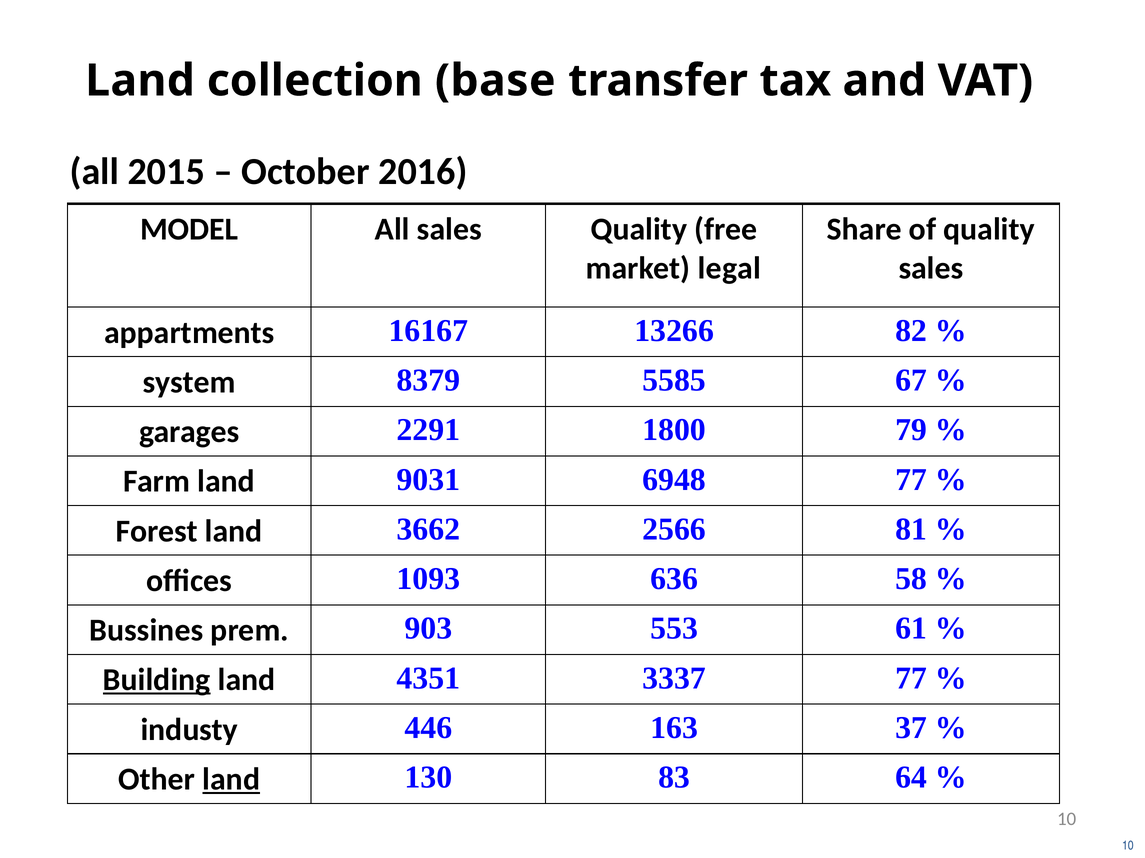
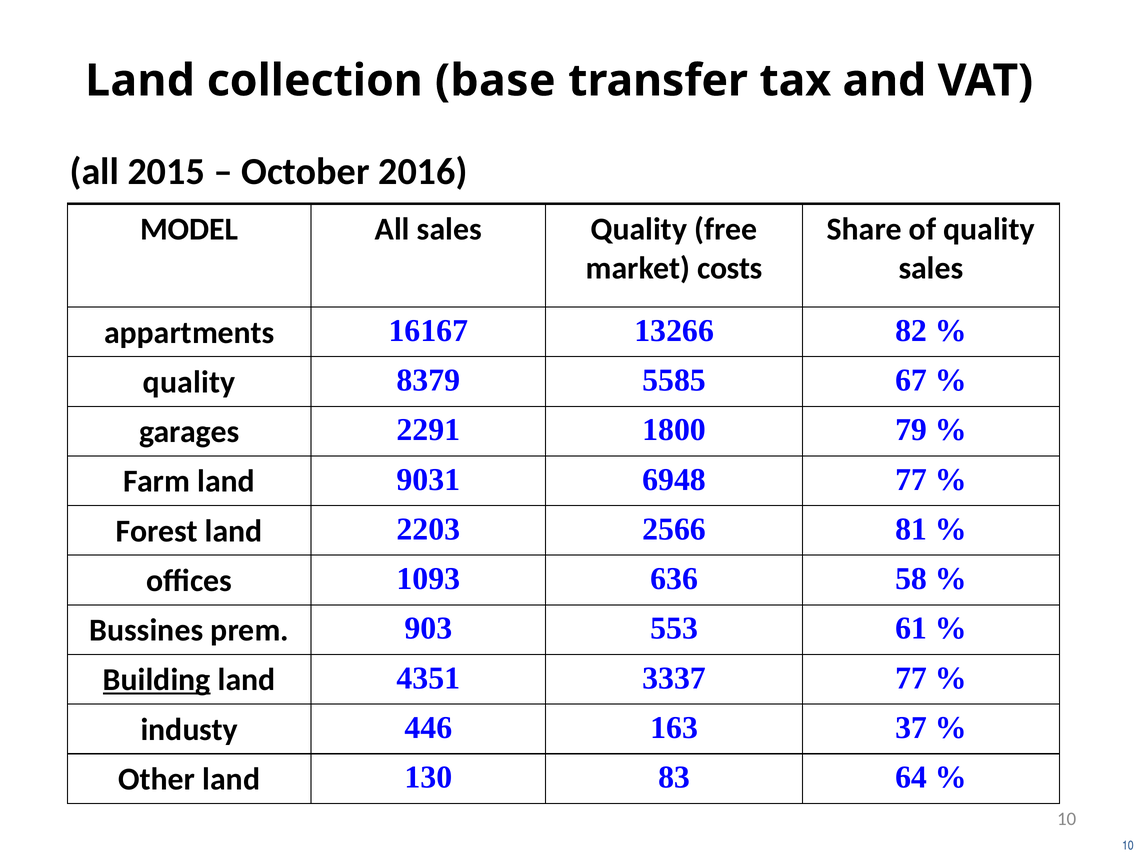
legal: legal -> costs
system at (189, 383): system -> quality
3662: 3662 -> 2203
land at (231, 780) underline: present -> none
